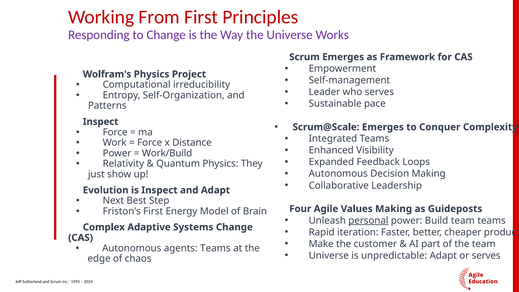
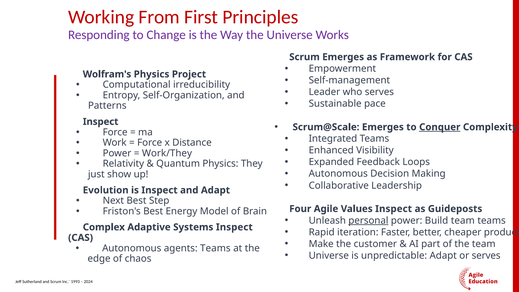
Conquer underline: none -> present
Work/Build: Work/Build -> Work/They
Values Making: Making -> Inspect
Friston's First: First -> Best
Systems Change: Change -> Inspect
